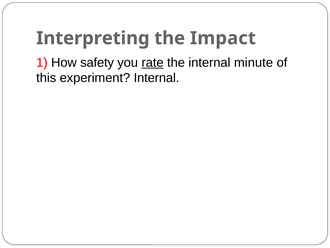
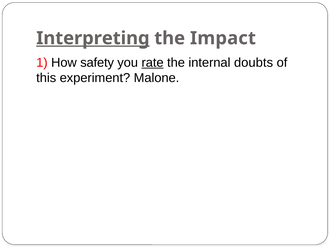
Interpreting underline: none -> present
minute: minute -> doubts
experiment Internal: Internal -> Malone
